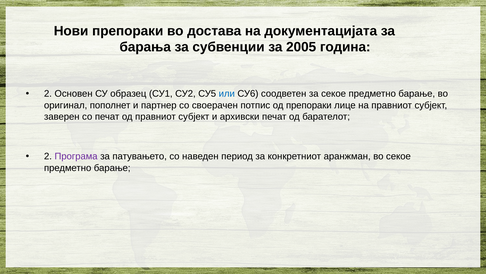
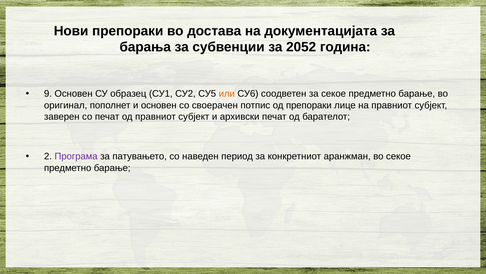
2005: 2005 -> 2052
2 at (48, 94): 2 -> 9
или colour: blue -> orange
и партнер: партнер -> основен
